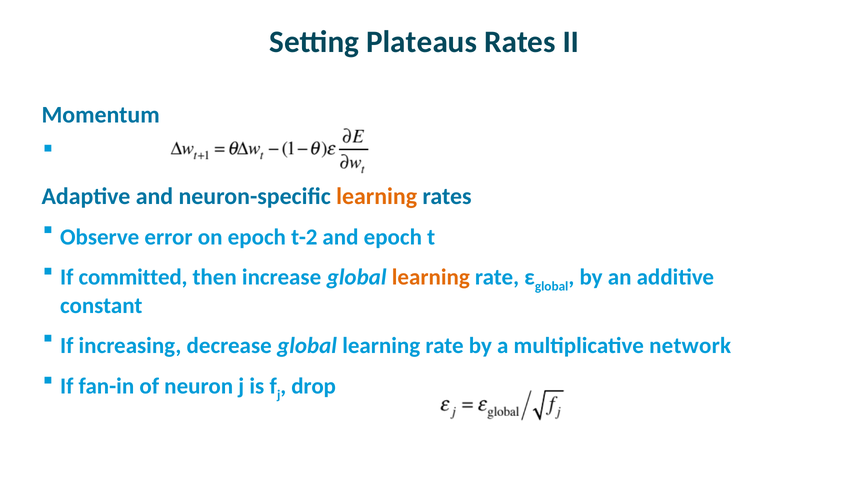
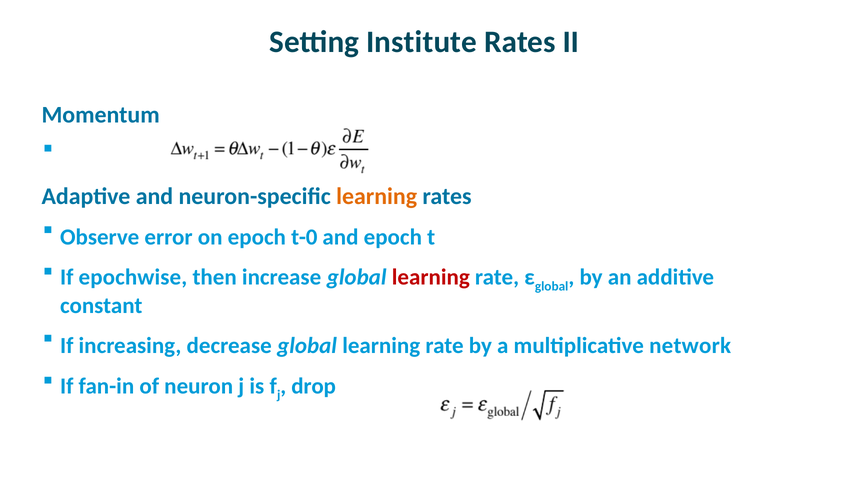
Plateaus: Plateaus -> Institute
t-2: t-2 -> t-0
committed: committed -> epochwise
learning at (431, 278) colour: orange -> red
